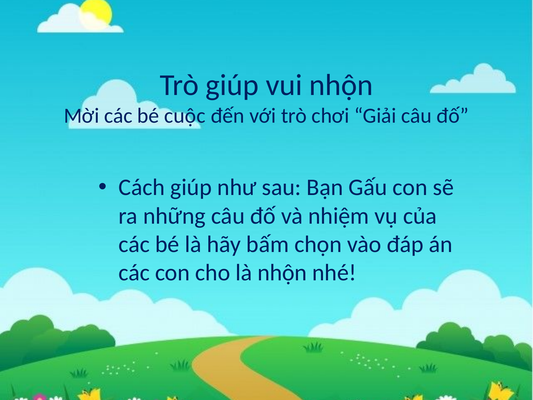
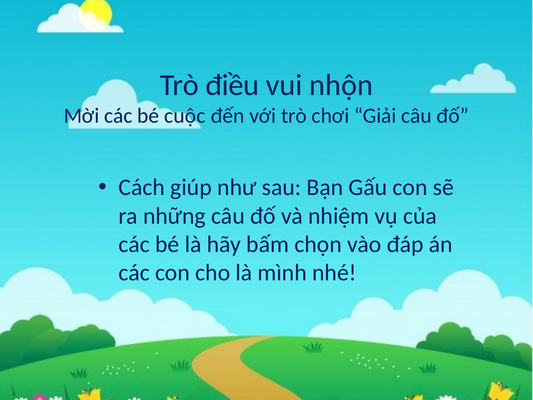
Trò giúp: giúp -> điều
là nhộn: nhộn -> mình
